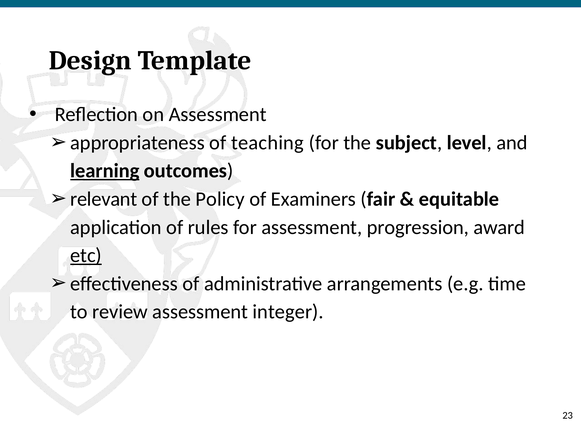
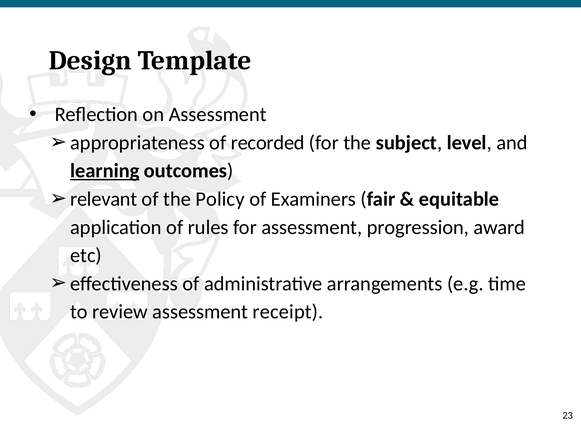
teaching: teaching -> recorded
etc underline: present -> none
integer: integer -> receipt
